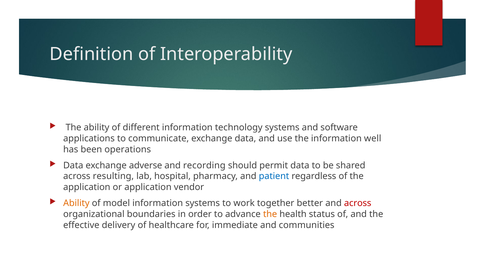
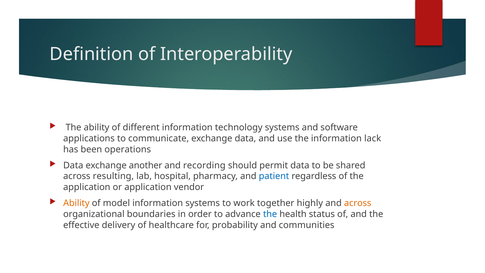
well: well -> lack
adverse: adverse -> another
better: better -> highly
across at (358, 203) colour: red -> orange
the at (270, 214) colour: orange -> blue
immediate: immediate -> probability
